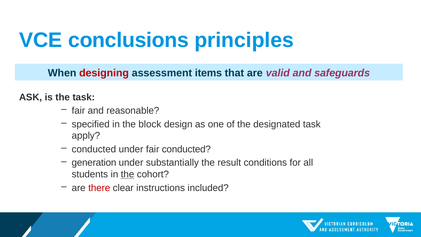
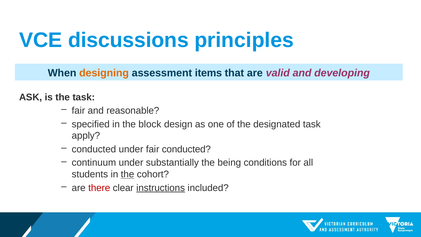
conclusions: conclusions -> discussions
designing colour: red -> orange
safeguards: safeguards -> developing
generation: generation -> continuum
result: result -> being
instructions underline: none -> present
